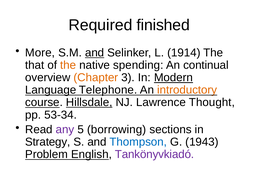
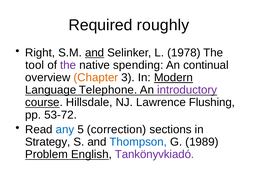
finished: finished -> roughly
More: More -> Right
1914: 1914 -> 1978
that: that -> tool
the at (68, 65) colour: orange -> purple
introductory colour: orange -> purple
Hillsdale underline: present -> none
Thought: Thought -> Flushing
53-34: 53-34 -> 53-72
any colour: purple -> blue
borrowing: borrowing -> correction
1943: 1943 -> 1989
